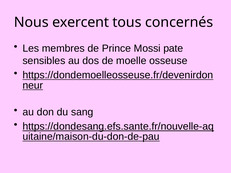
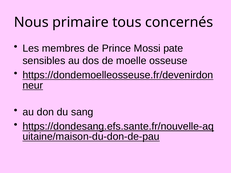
exercent: exercent -> primaire
